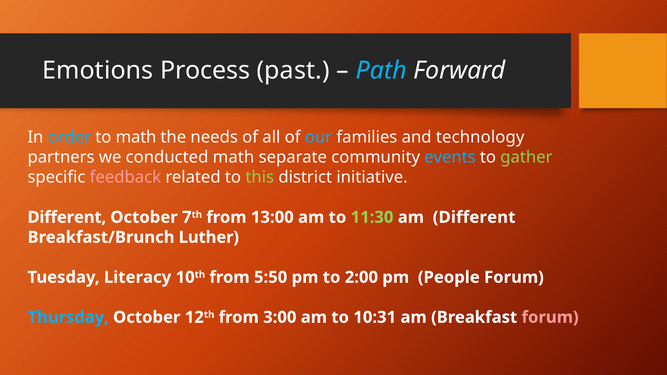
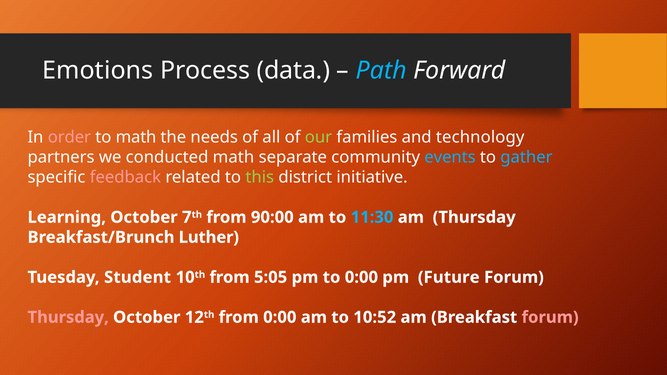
past: past -> data
order colour: light blue -> pink
our colour: light blue -> light green
gather colour: light green -> light blue
Different at (67, 217): Different -> Learning
13:00: 13:00 -> 90:00
11:30 colour: light green -> light blue
am Different: Different -> Thursday
Literacy: Literacy -> Student
5:50: 5:50 -> 5:05
to 2:00: 2:00 -> 0:00
People: People -> Future
Thursday at (68, 317) colour: light blue -> pink
from 3:00: 3:00 -> 0:00
10:31: 10:31 -> 10:52
